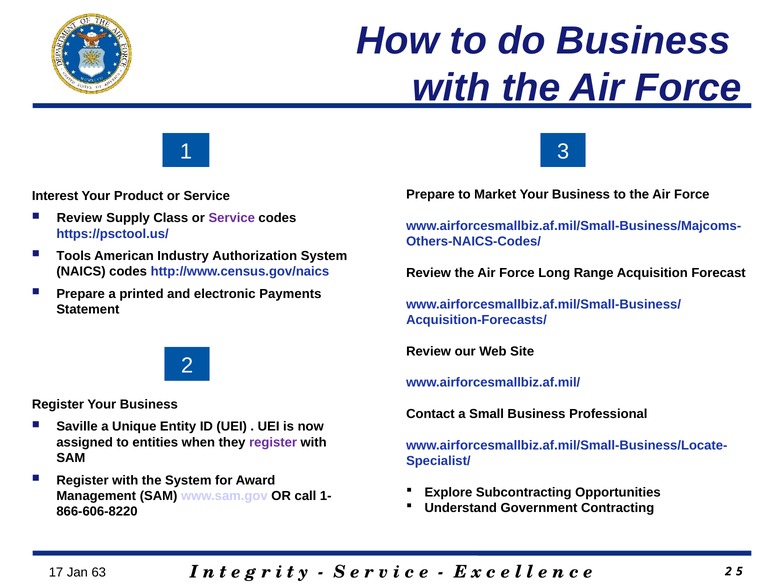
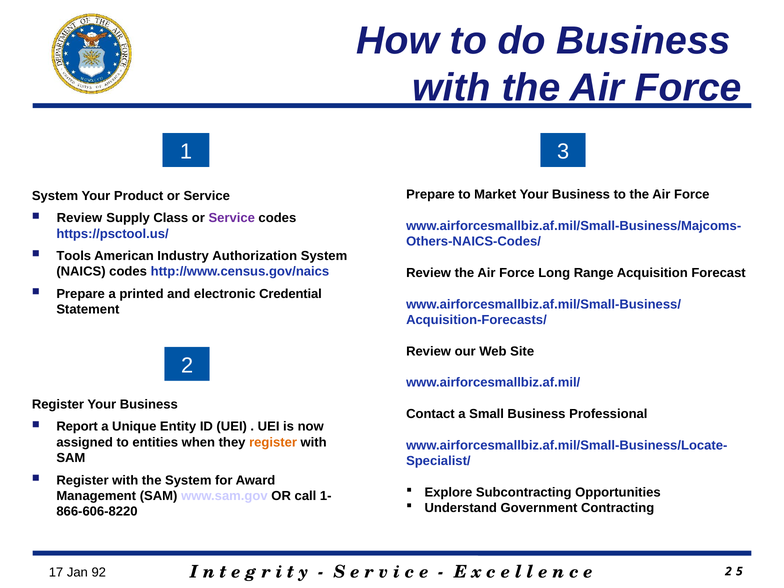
Interest at (55, 196): Interest -> System
Payments: Payments -> Credential
Saville: Saville -> Report
register at (273, 442) colour: purple -> orange
63: 63 -> 92
